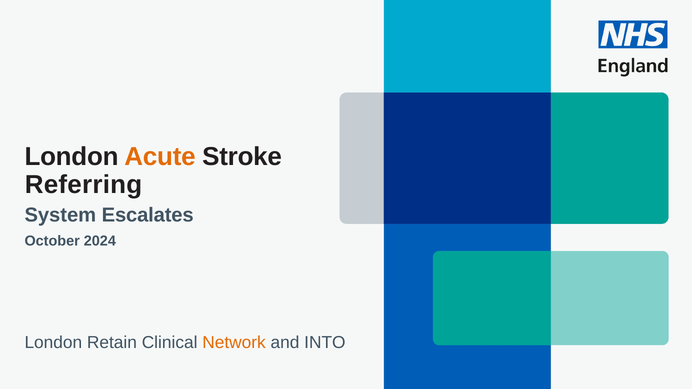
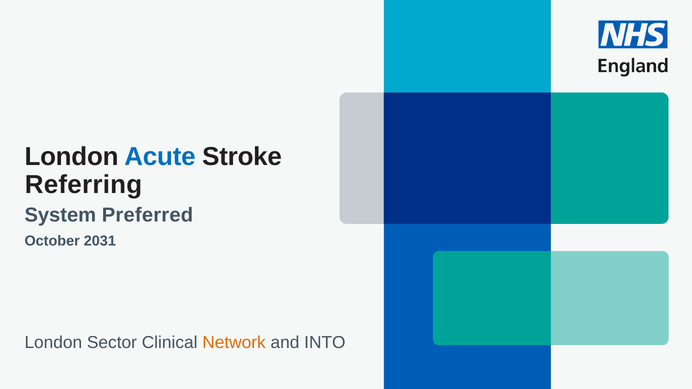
Acute colour: orange -> blue
Escalates: Escalates -> Preferred
2024: 2024 -> 2031
Retain: Retain -> Sector
